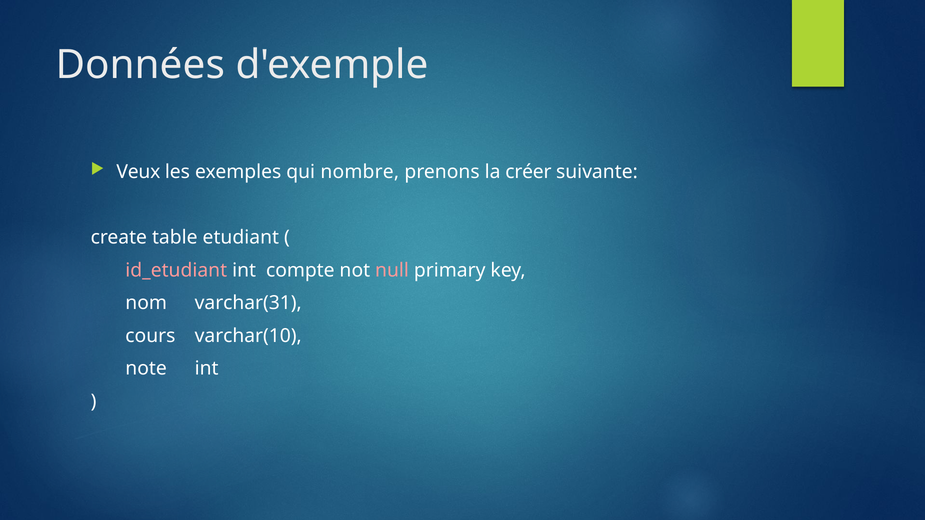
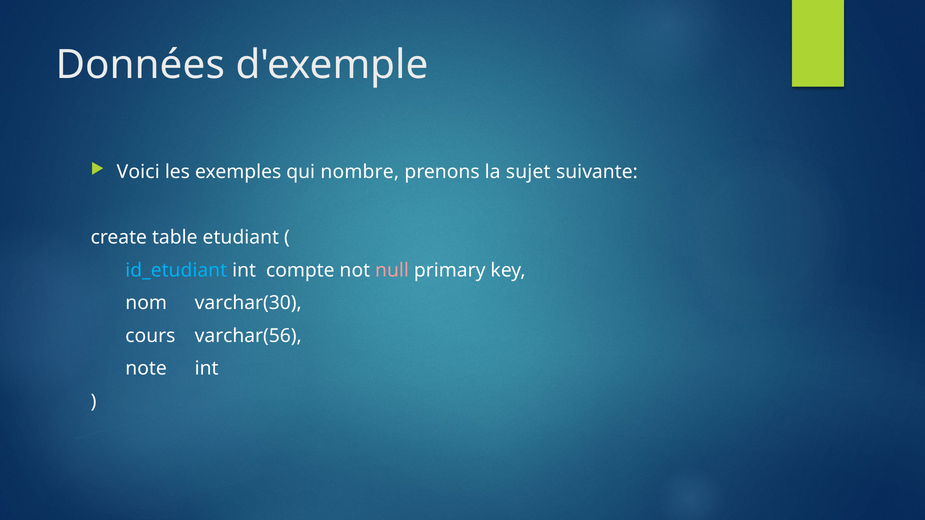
Veux: Veux -> Voici
créer: créer -> sujet
id_etudiant colour: pink -> light blue
varchar(31: varchar(31 -> varchar(30
varchar(10: varchar(10 -> varchar(56
